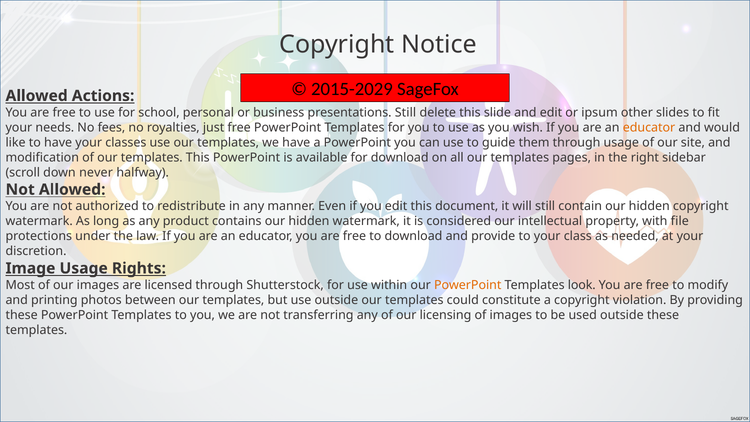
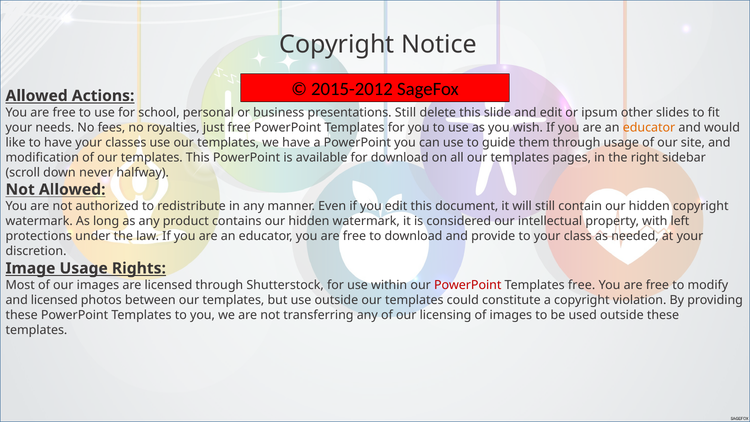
2015-2029: 2015-2029 -> 2015-2012
file: file -> left
PowerPoint at (468, 285) colour: orange -> red
Templates look: look -> free
and printing: printing -> licensed
